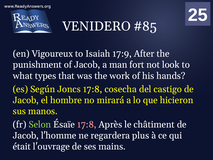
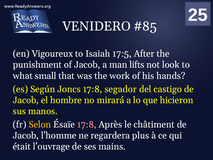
17:9: 17:9 -> 17:5
fort: fort -> lifts
types: types -> small
cosecha: cosecha -> segador
Selon colour: light green -> yellow
